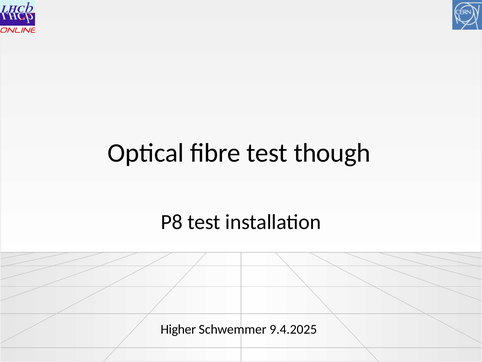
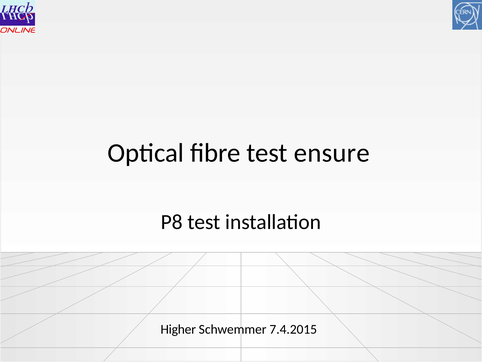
though: though -> ensure
9.4.2025: 9.4.2025 -> 7.4.2015
